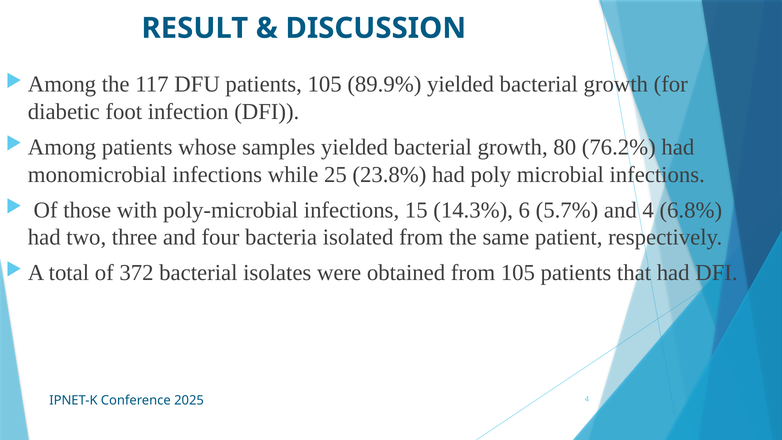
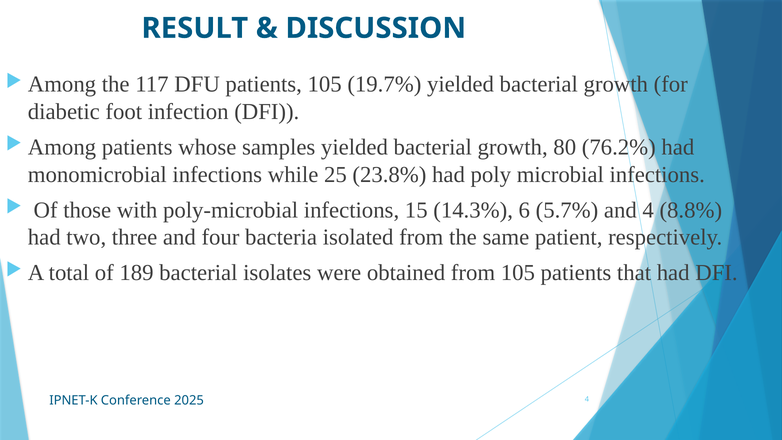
89.9%: 89.9% -> 19.7%
6.8%: 6.8% -> 8.8%
372: 372 -> 189
